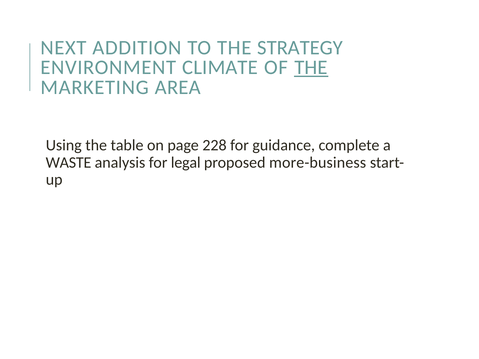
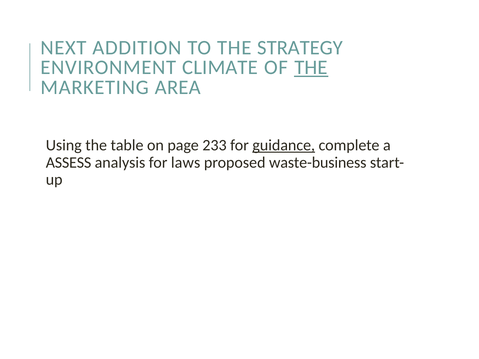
228: 228 -> 233
guidance underline: none -> present
WASTE: WASTE -> ASSESS
legal: legal -> laws
more-business: more-business -> waste-business
